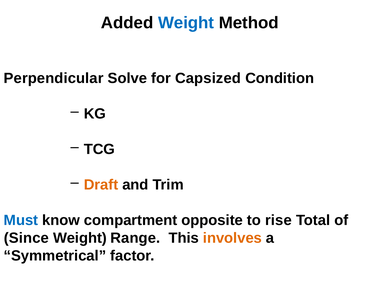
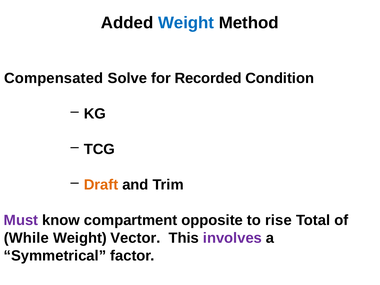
Perpendicular: Perpendicular -> Compensated
Capsized: Capsized -> Recorded
Must colour: blue -> purple
Since: Since -> While
Range: Range -> Vector
involves colour: orange -> purple
